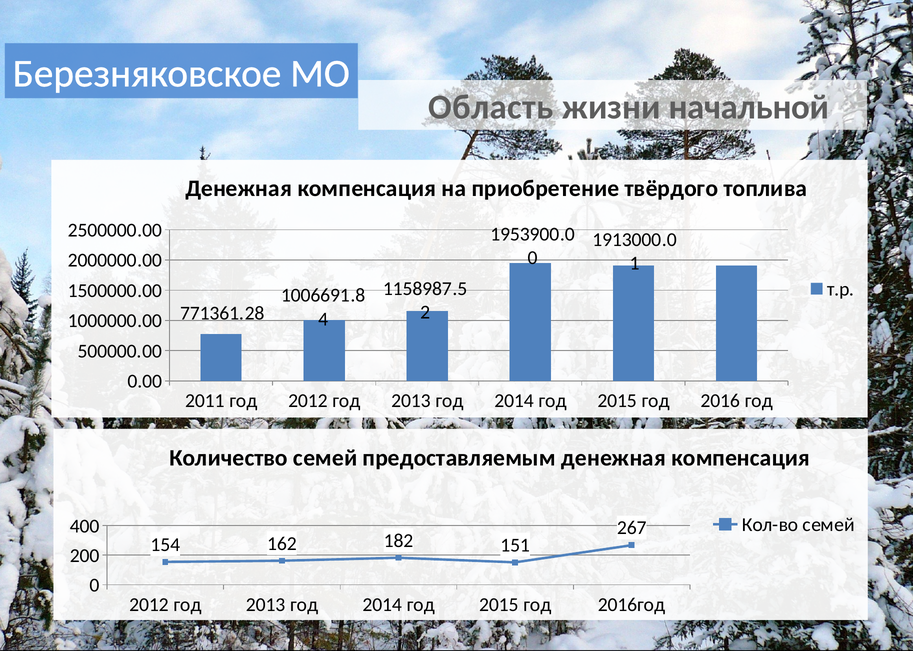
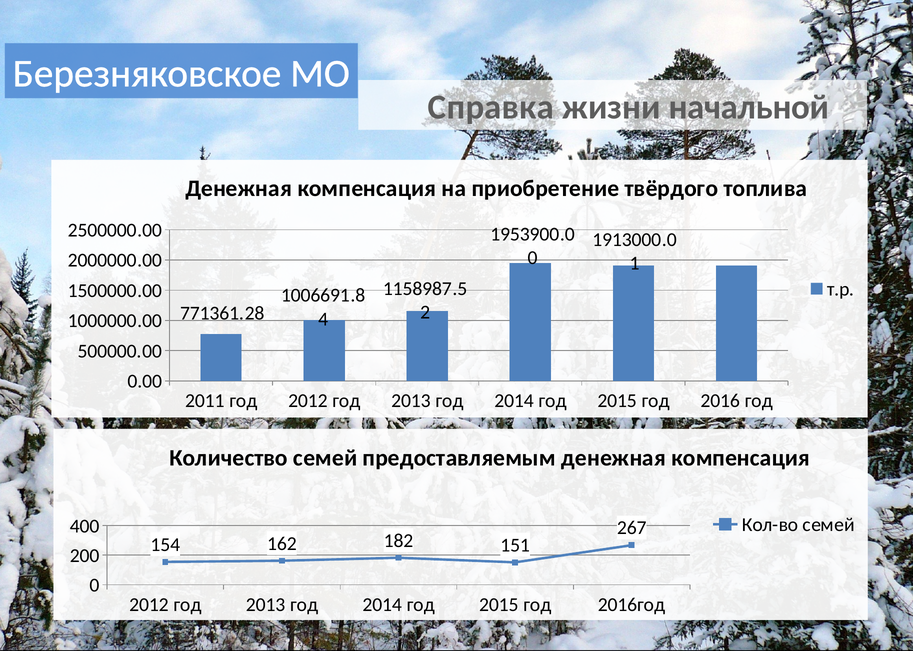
Область: Область -> Справка
